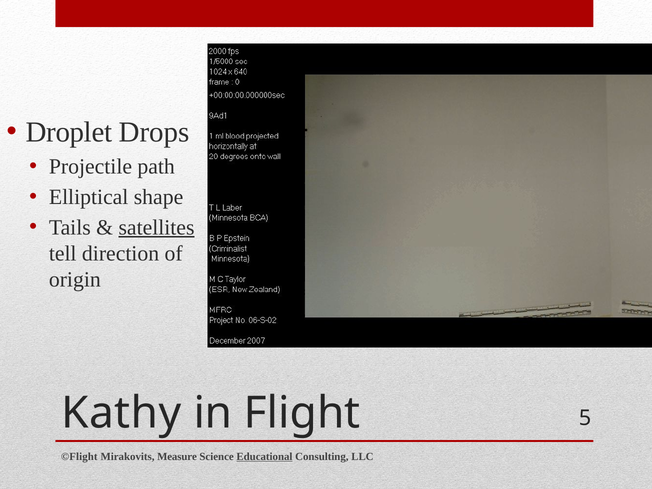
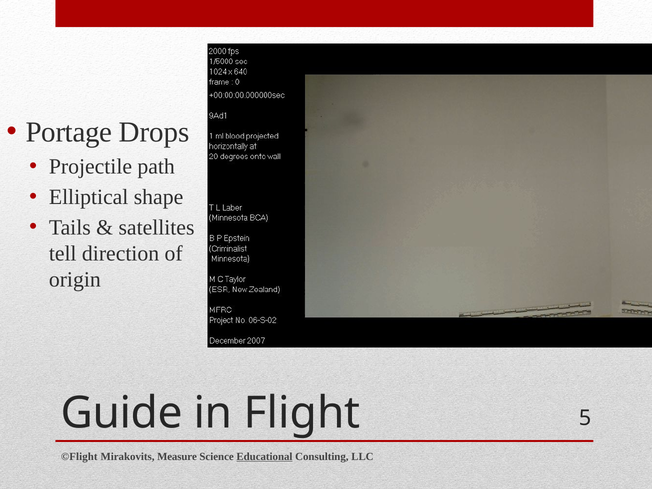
Droplet: Droplet -> Portage
satellites underline: present -> none
Kathy: Kathy -> Guide
